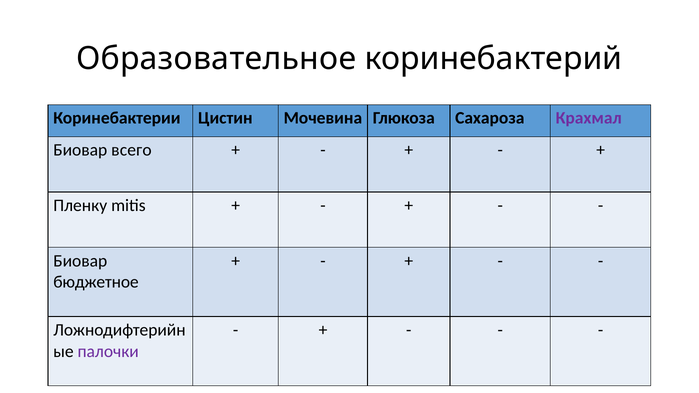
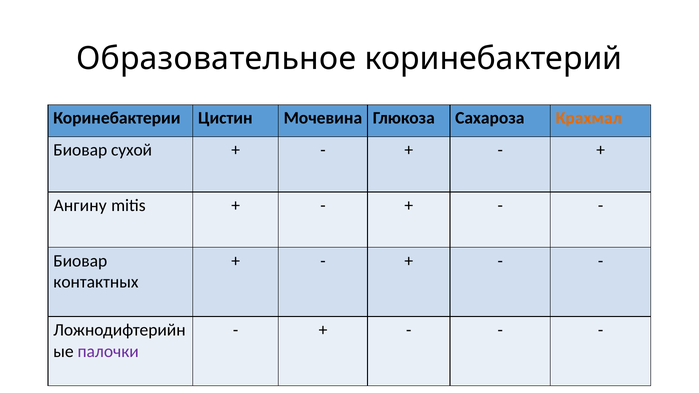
Крахмал colour: purple -> orange
всего: всего -> сухой
Пленку: Пленку -> Ангину
бюджетное: бюджетное -> контактных
